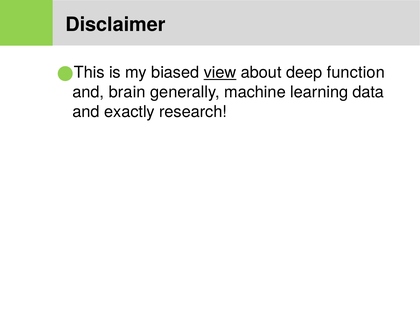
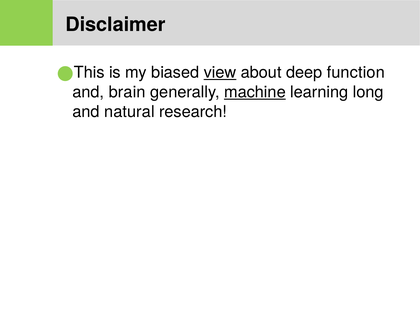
machine underline: none -> present
data: data -> long
exactly: exactly -> natural
